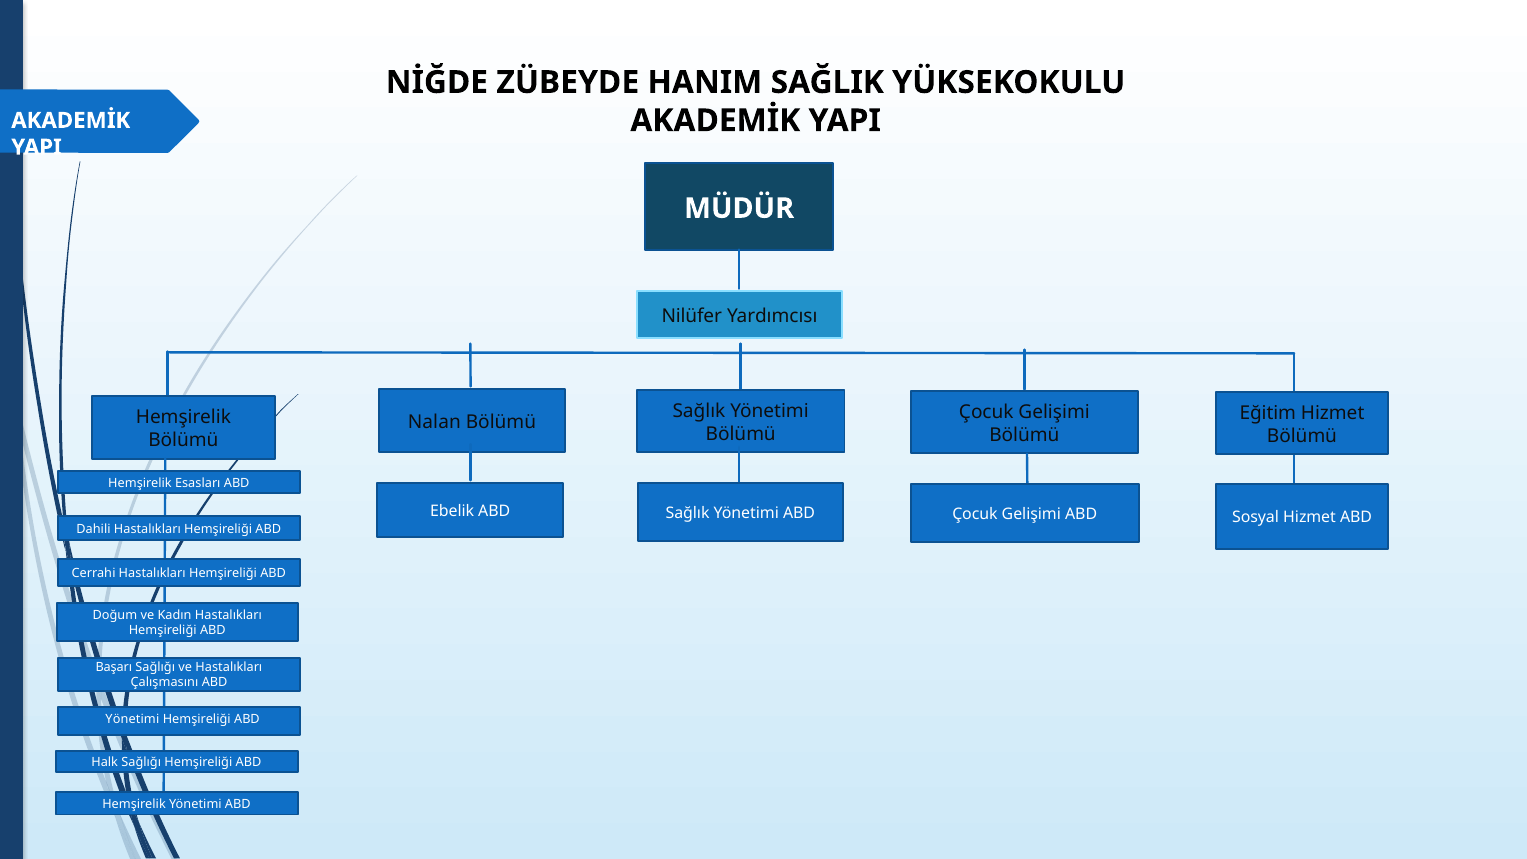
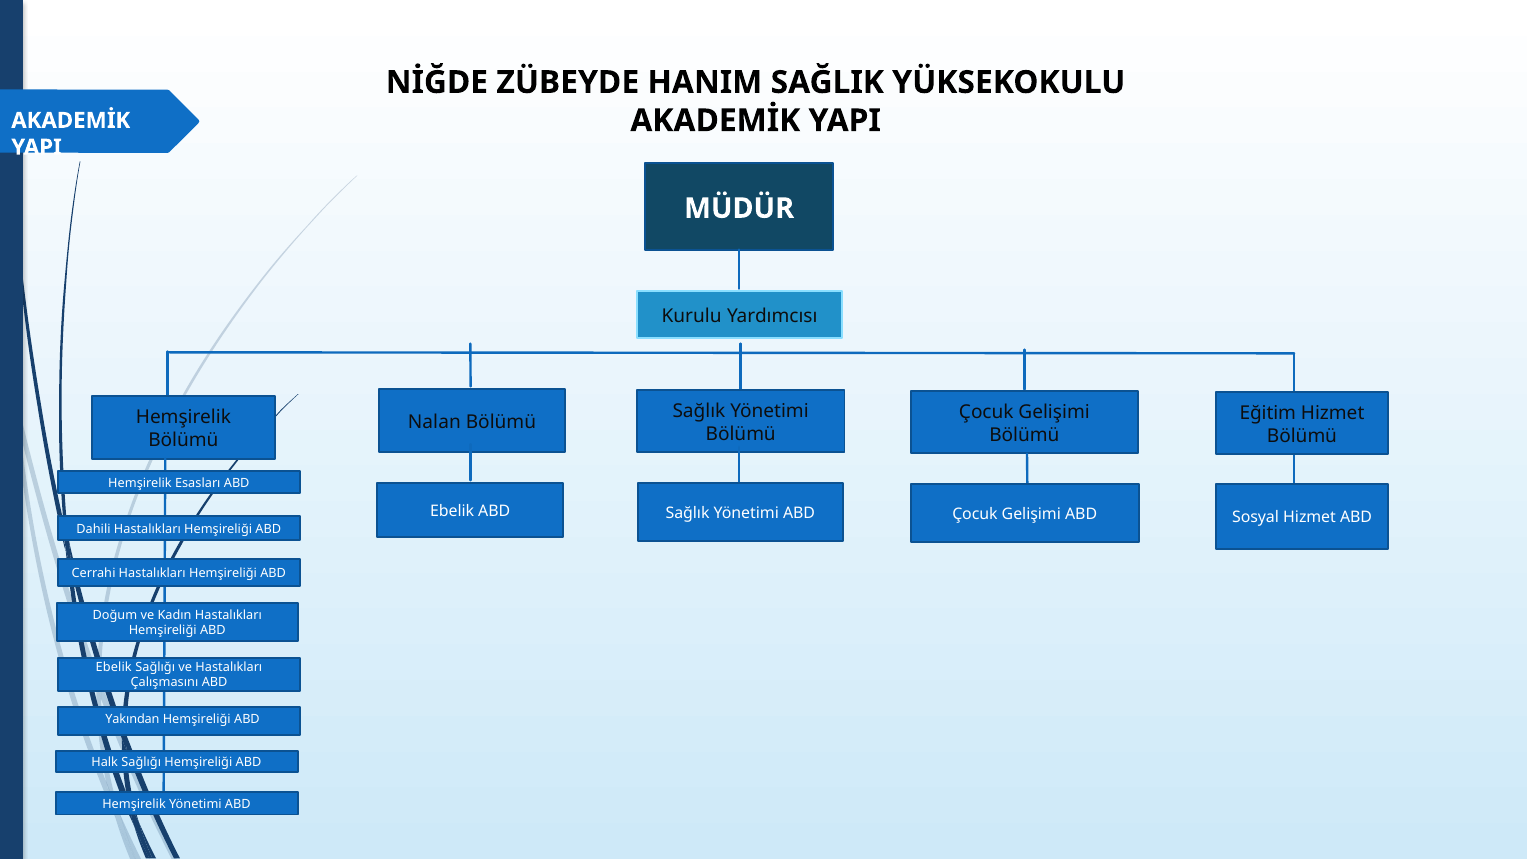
Nilüfer: Nilüfer -> Kurulu
Başarı at (114, 667): Başarı -> Ebelik
Yönetimi at (132, 720): Yönetimi -> Yakından
